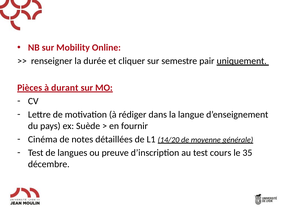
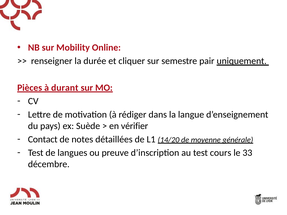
fournir: fournir -> vérifier
Cinéma: Cinéma -> Contact
35: 35 -> 33
